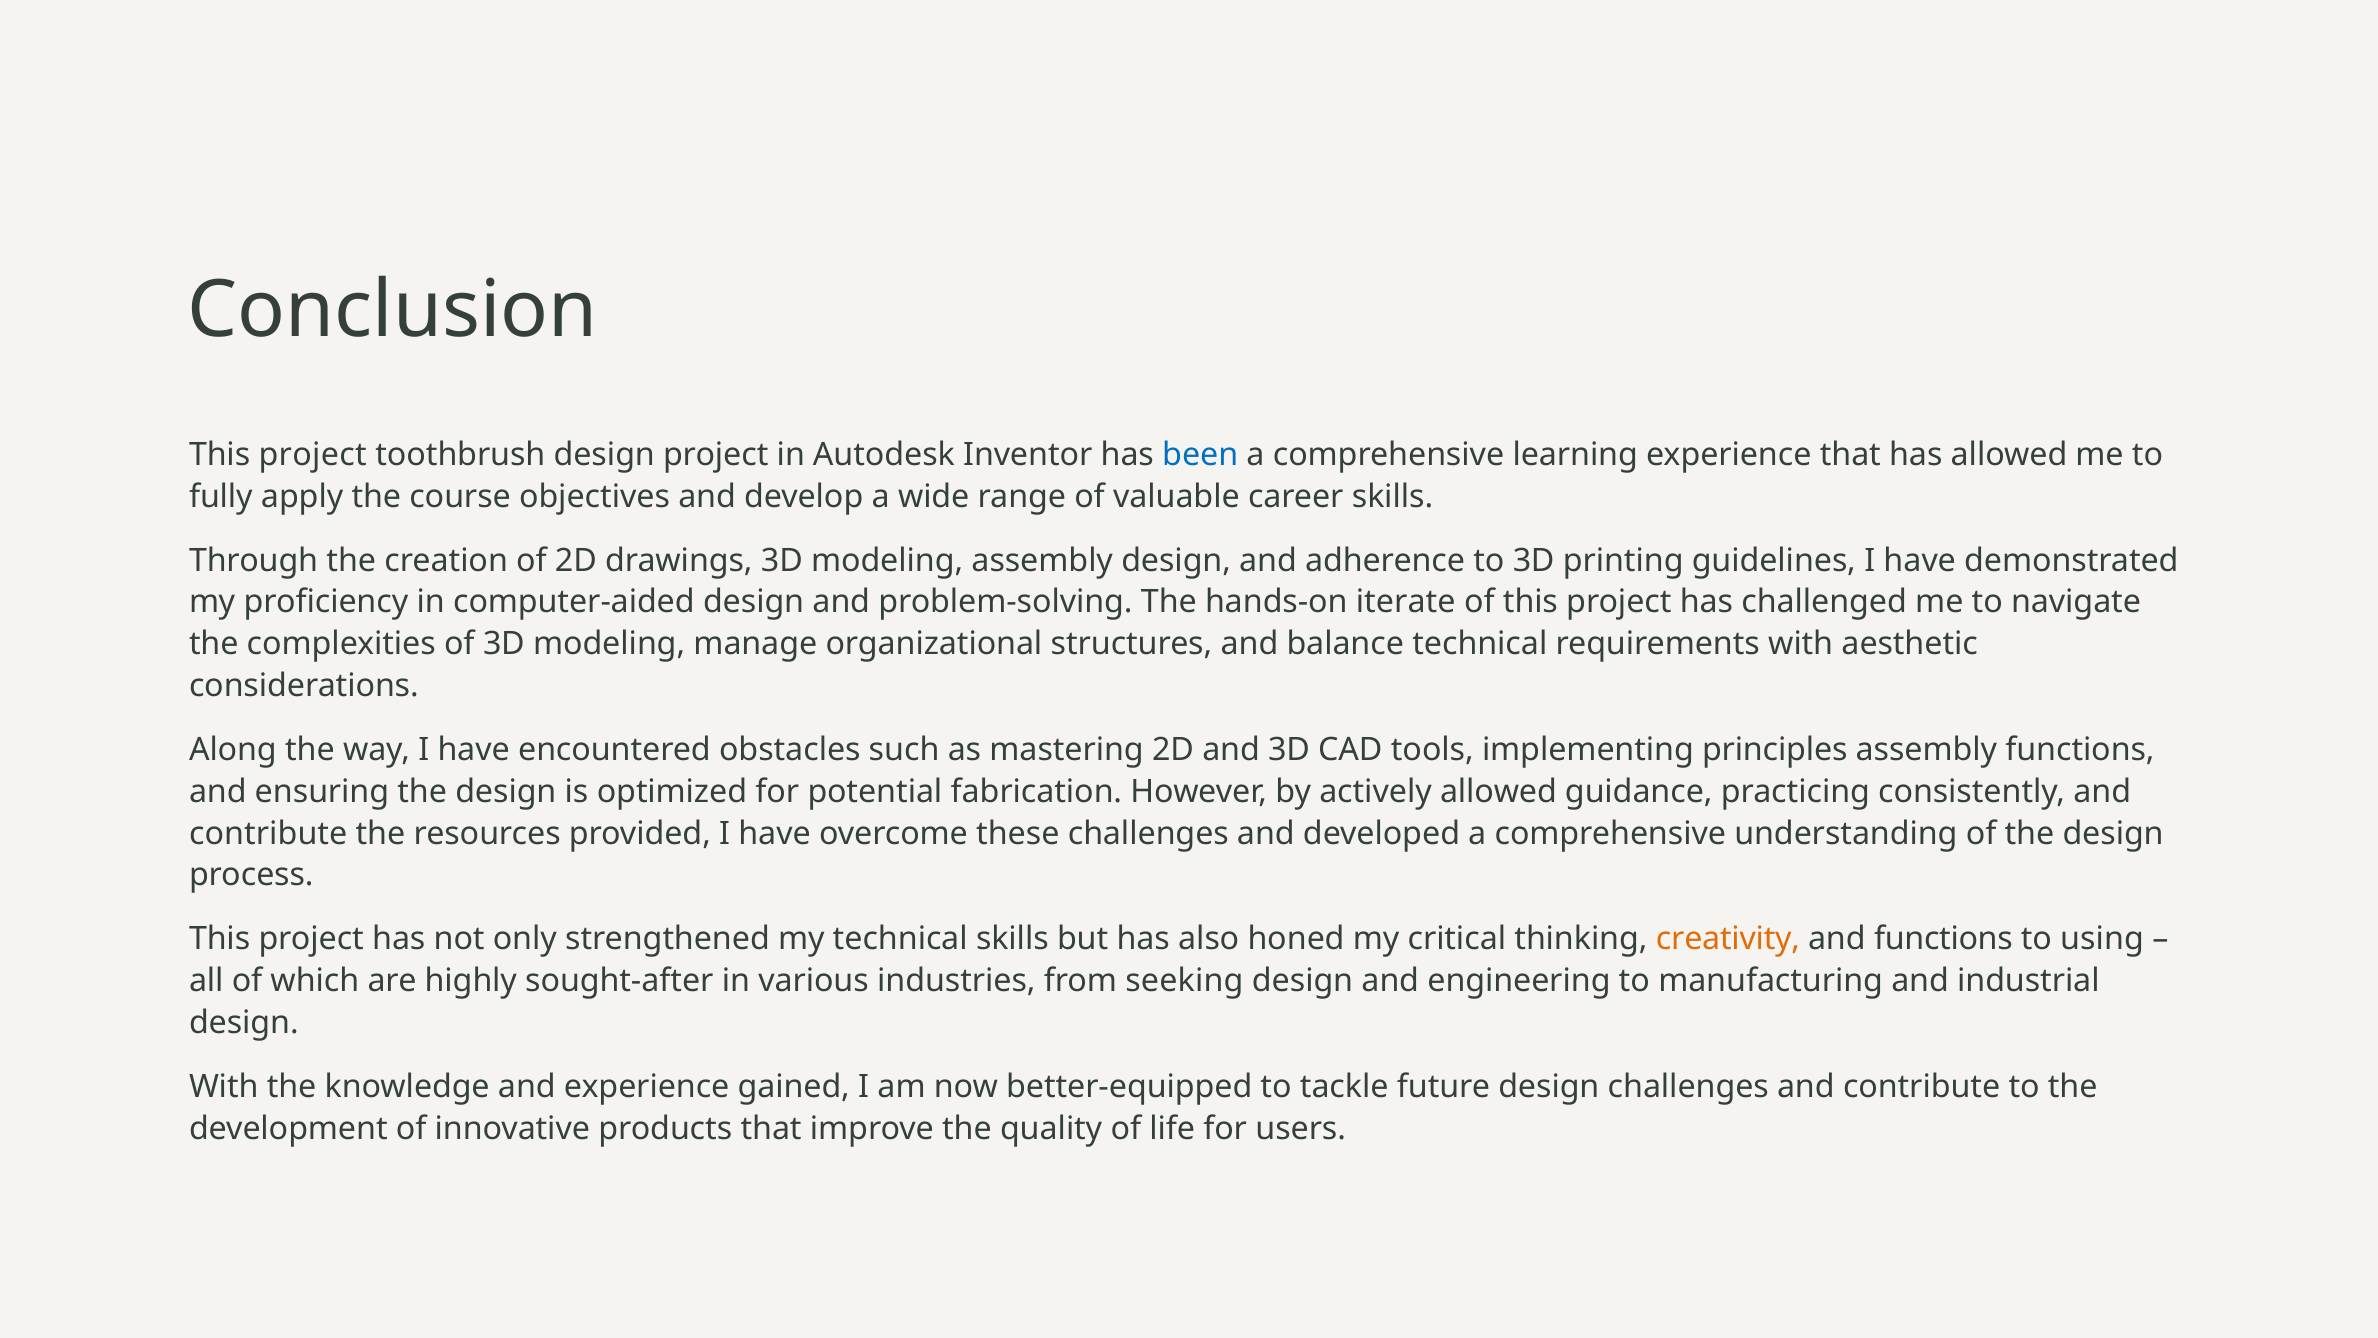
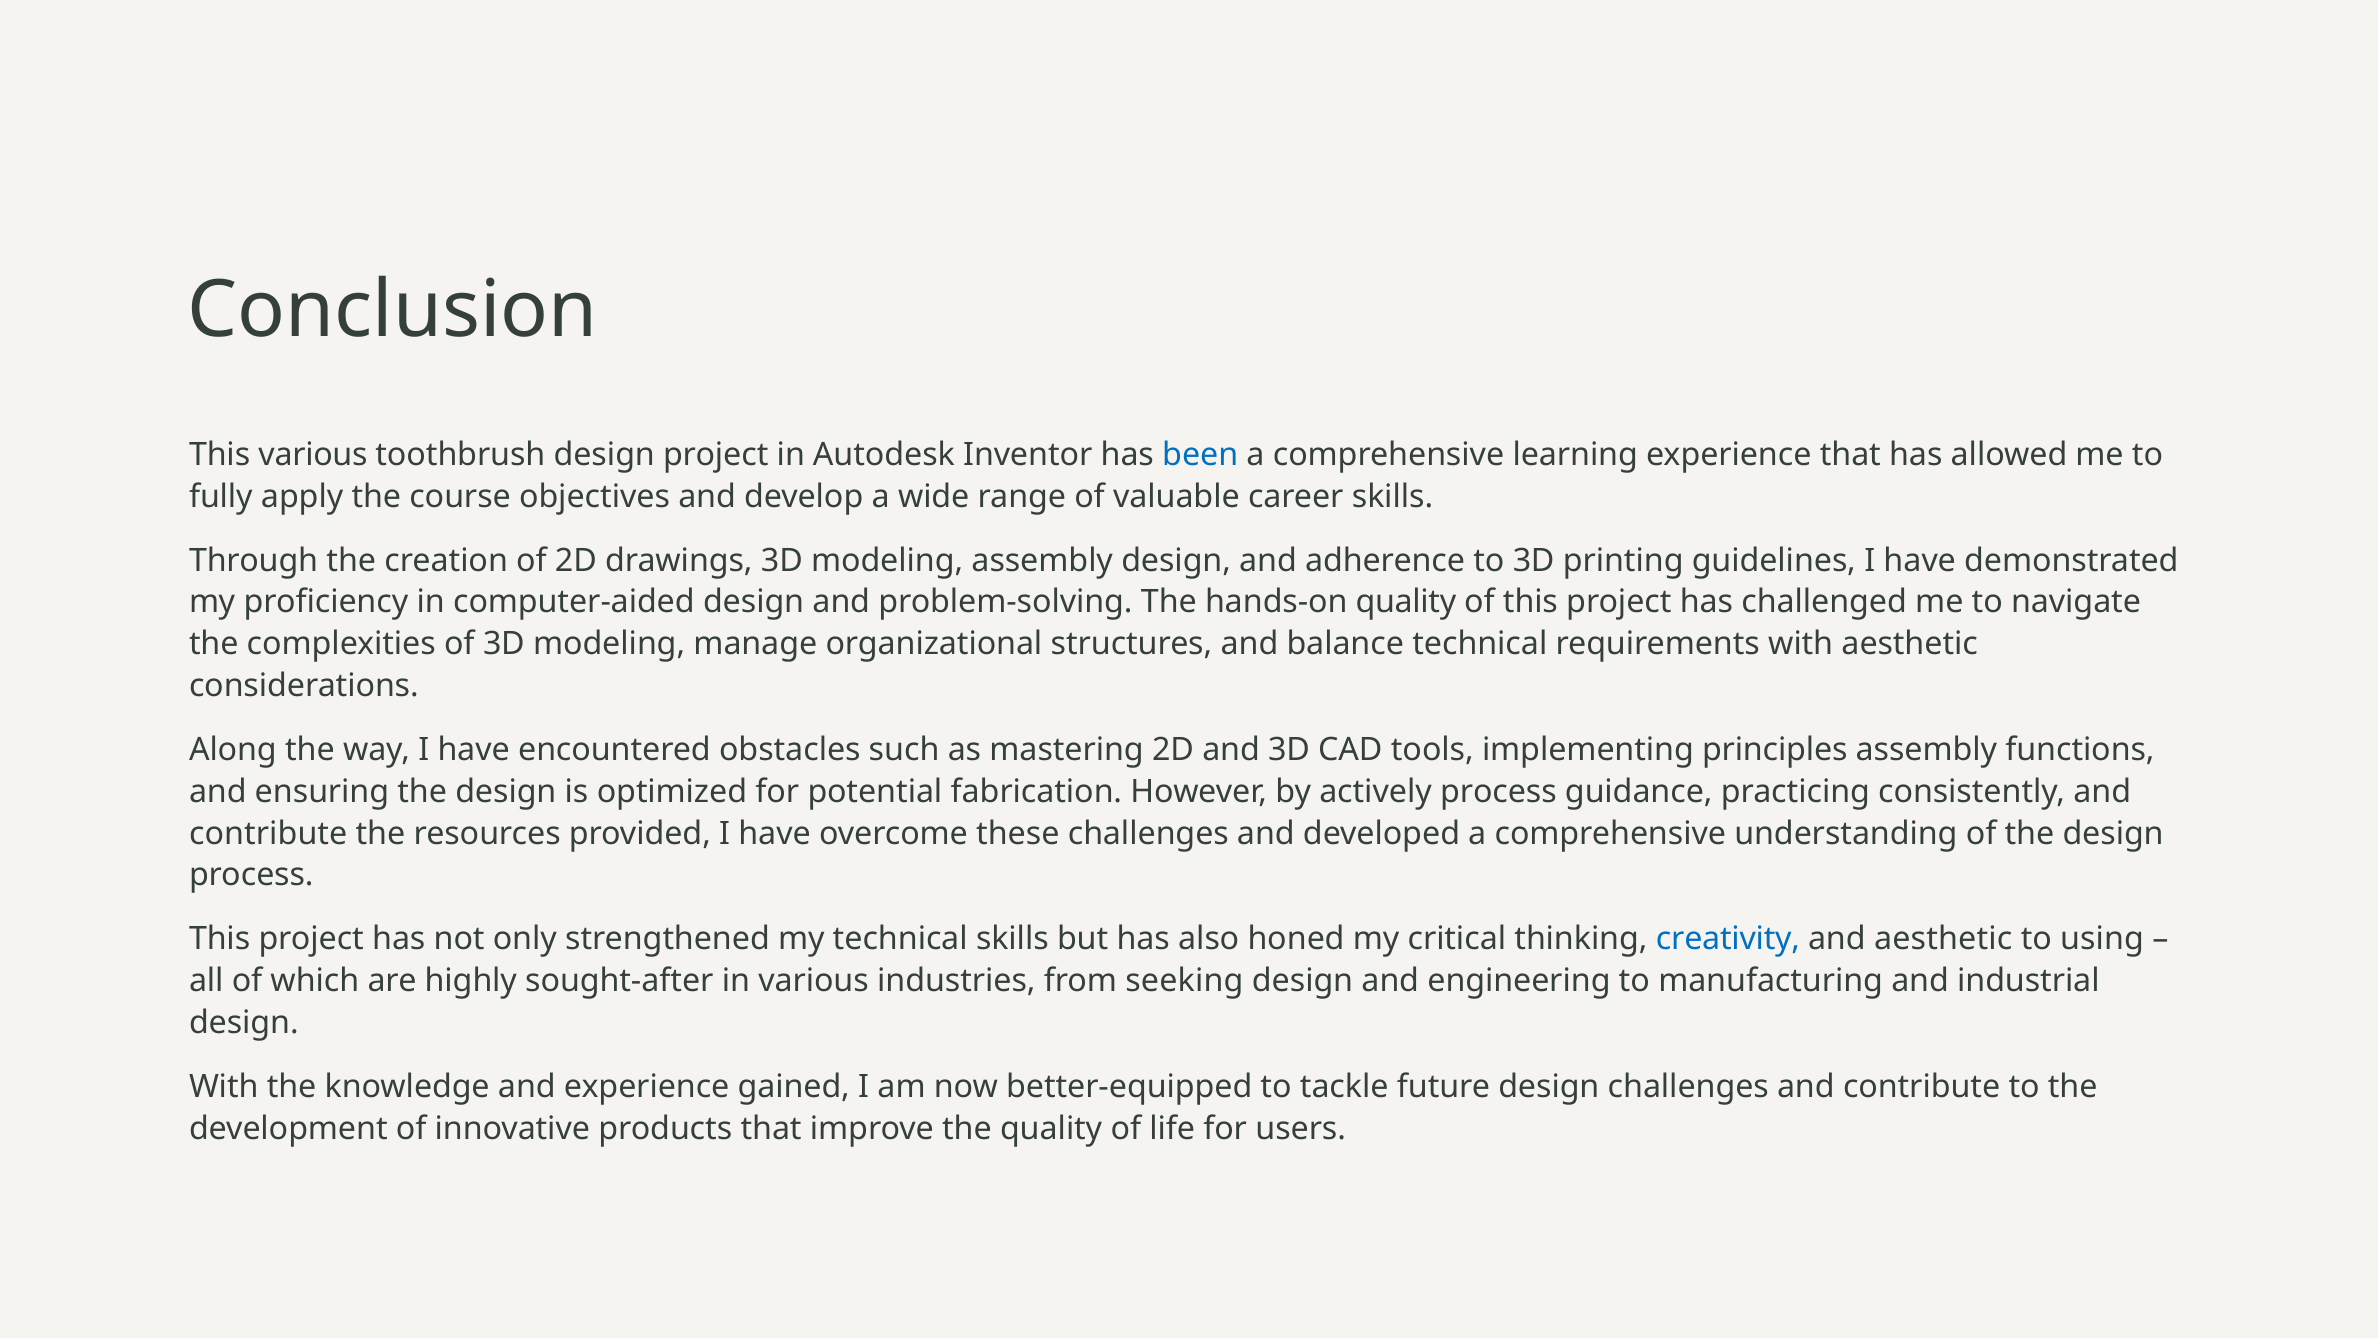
project at (313, 454): project -> various
hands-on iterate: iterate -> quality
actively allowed: allowed -> process
creativity colour: orange -> blue
and functions: functions -> aesthetic
